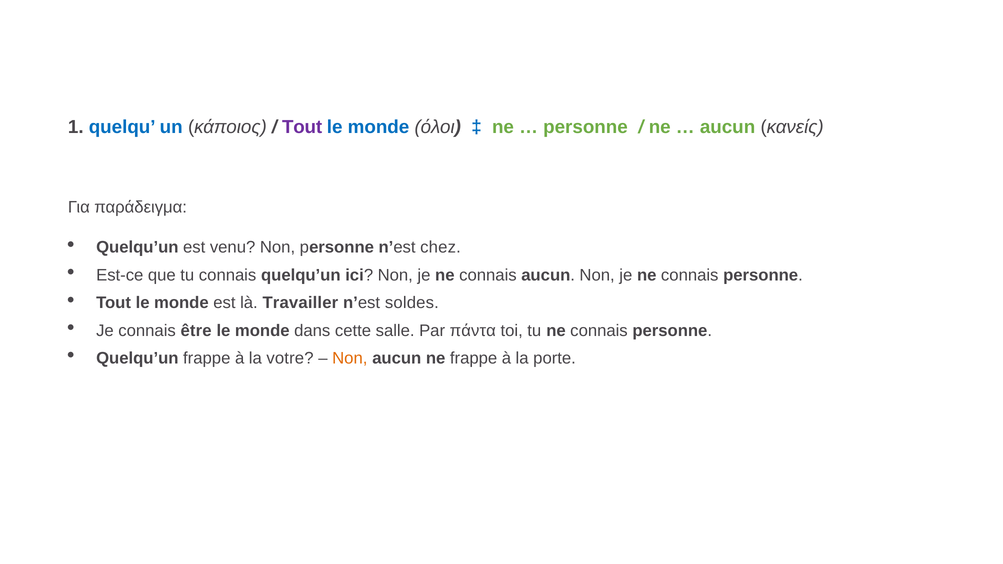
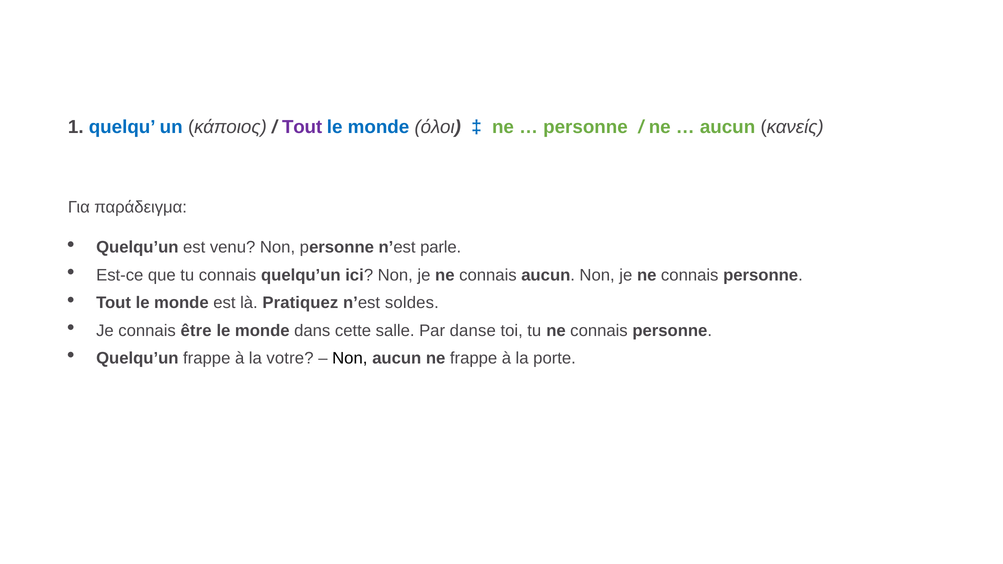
chez: chez -> parle
Travailler: Travailler -> Pratiquez
πάντα: πάντα -> danse
Non at (350, 358) colour: orange -> black
